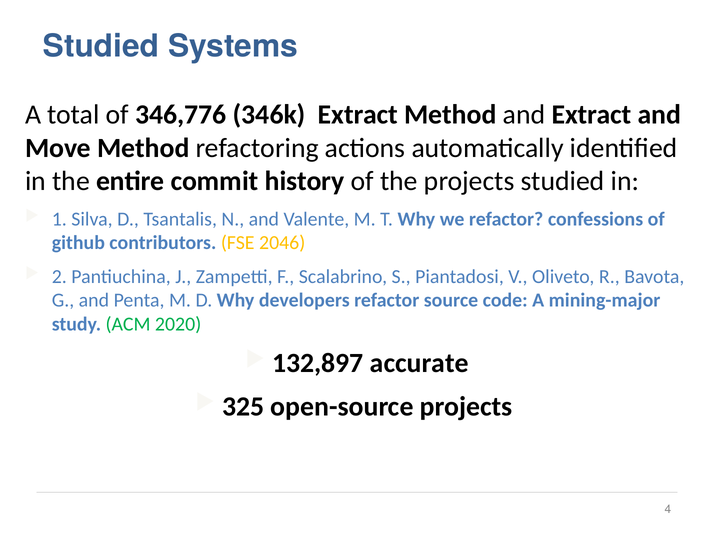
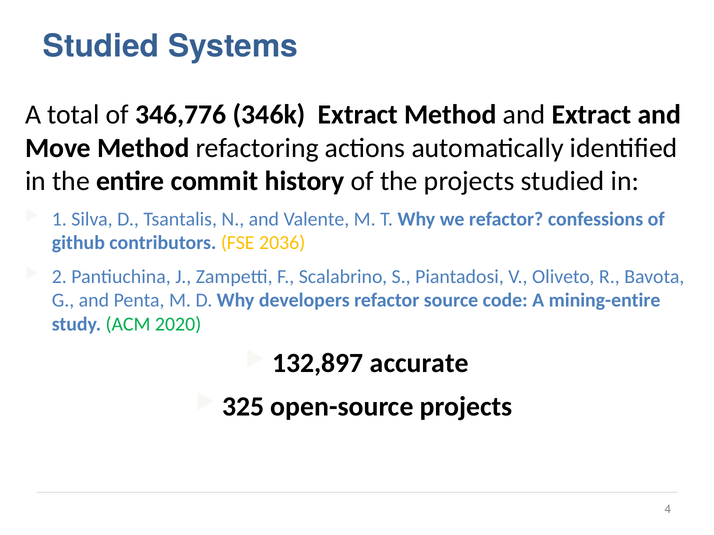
2046: 2046 -> 2036
mining-major: mining-major -> mining-entire
